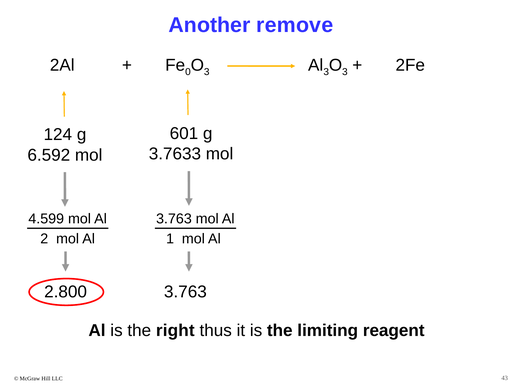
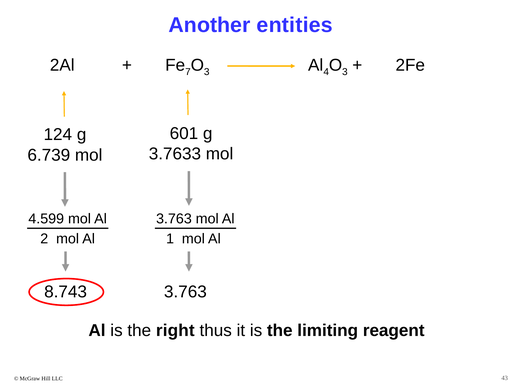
remove: remove -> entities
0: 0 -> 7
Al 3: 3 -> 4
6.592: 6.592 -> 6.739
2.800: 2.800 -> 8.743
